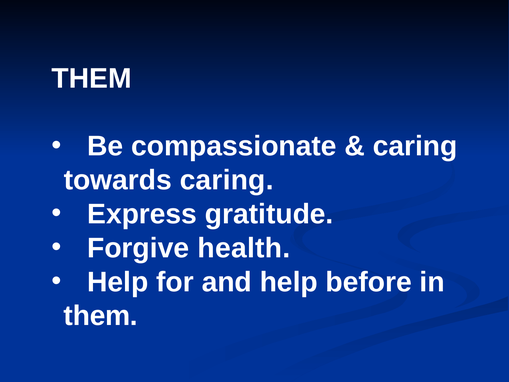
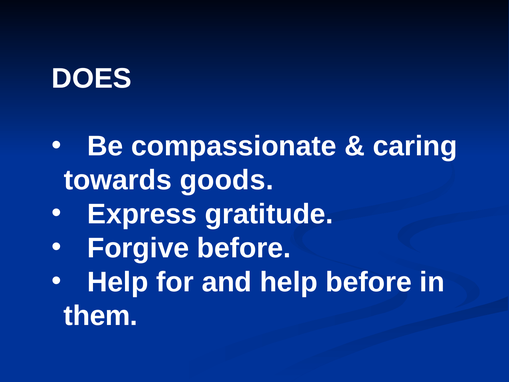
THEM at (92, 78): THEM -> DOES
towards caring: caring -> goods
Forgive health: health -> before
